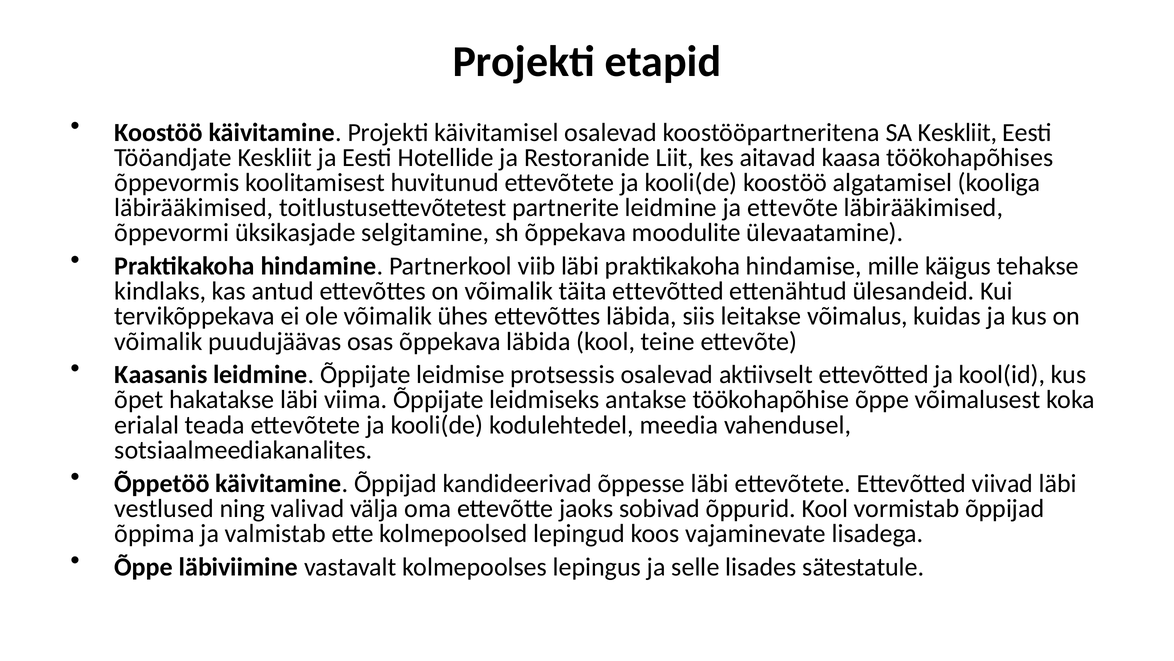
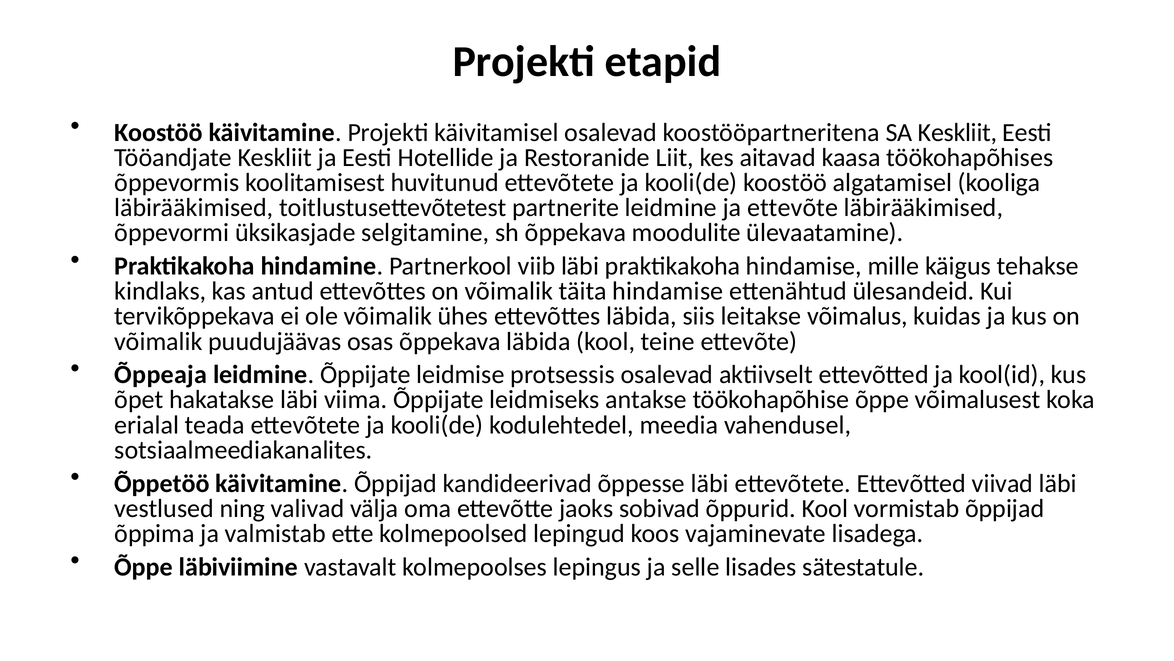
täita ettevõtted: ettevõtted -> hindamise
Kaasanis: Kaasanis -> Õppeaja
